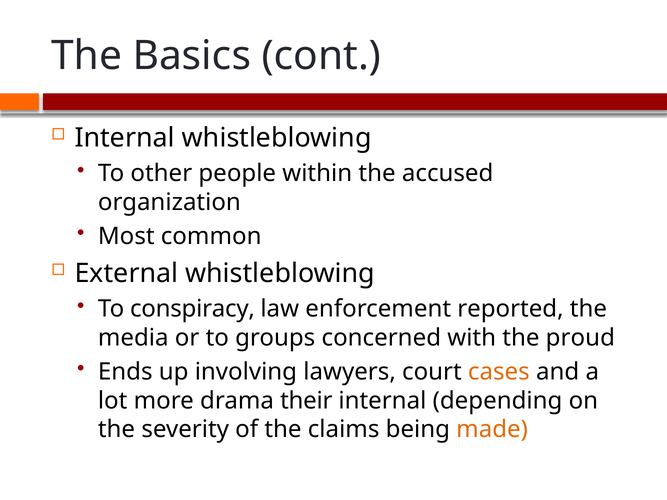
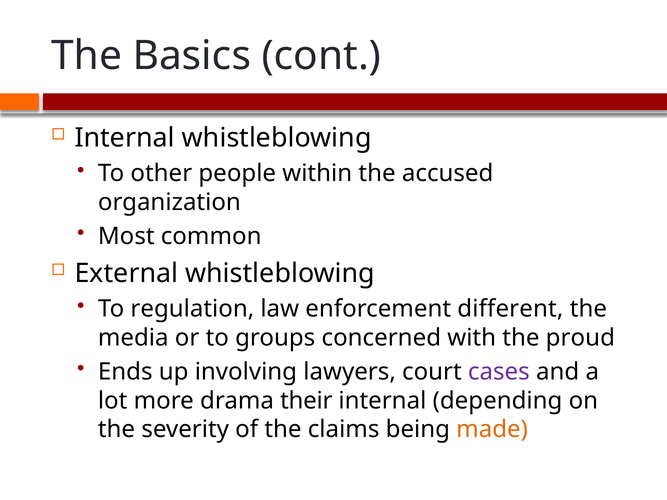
conspiracy: conspiracy -> regulation
reported: reported -> different
cases colour: orange -> purple
